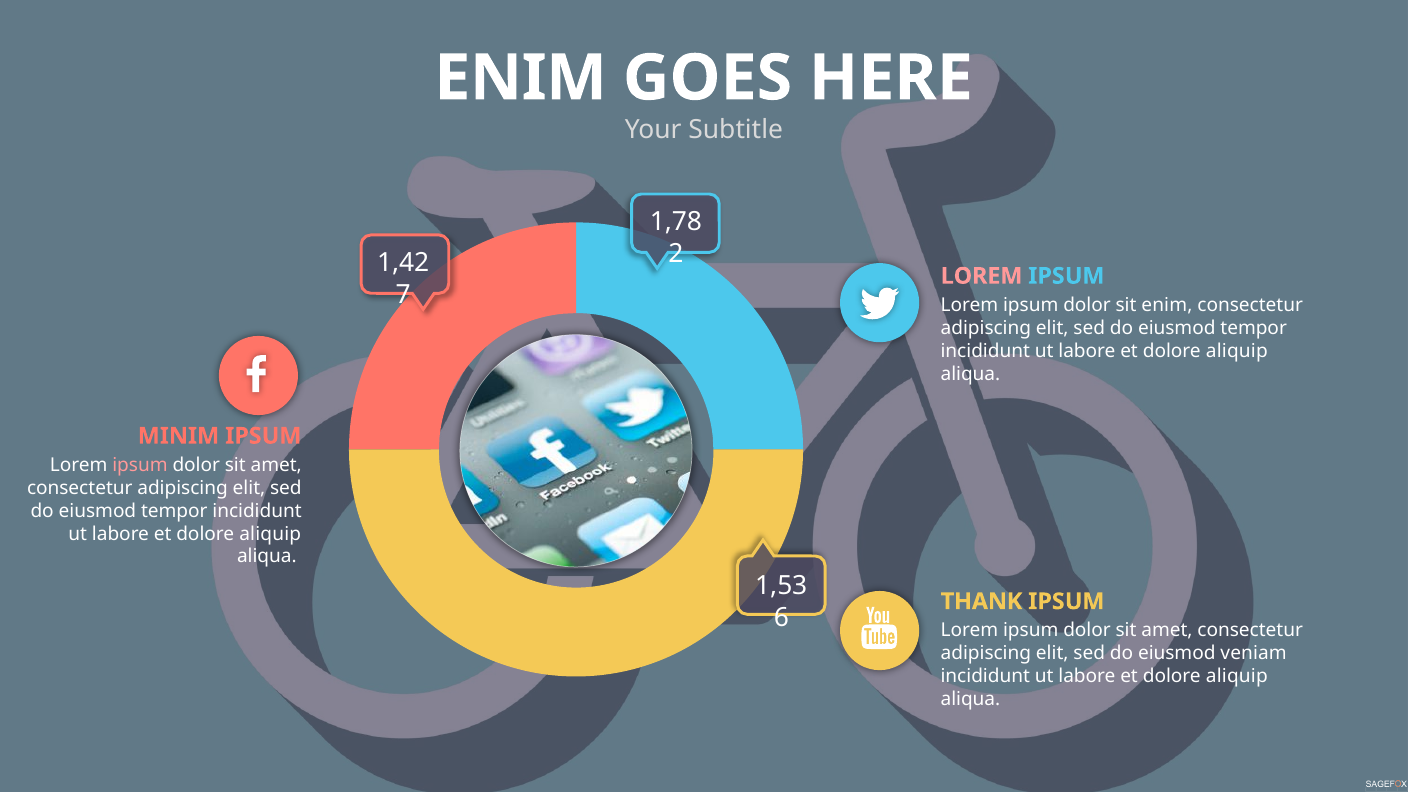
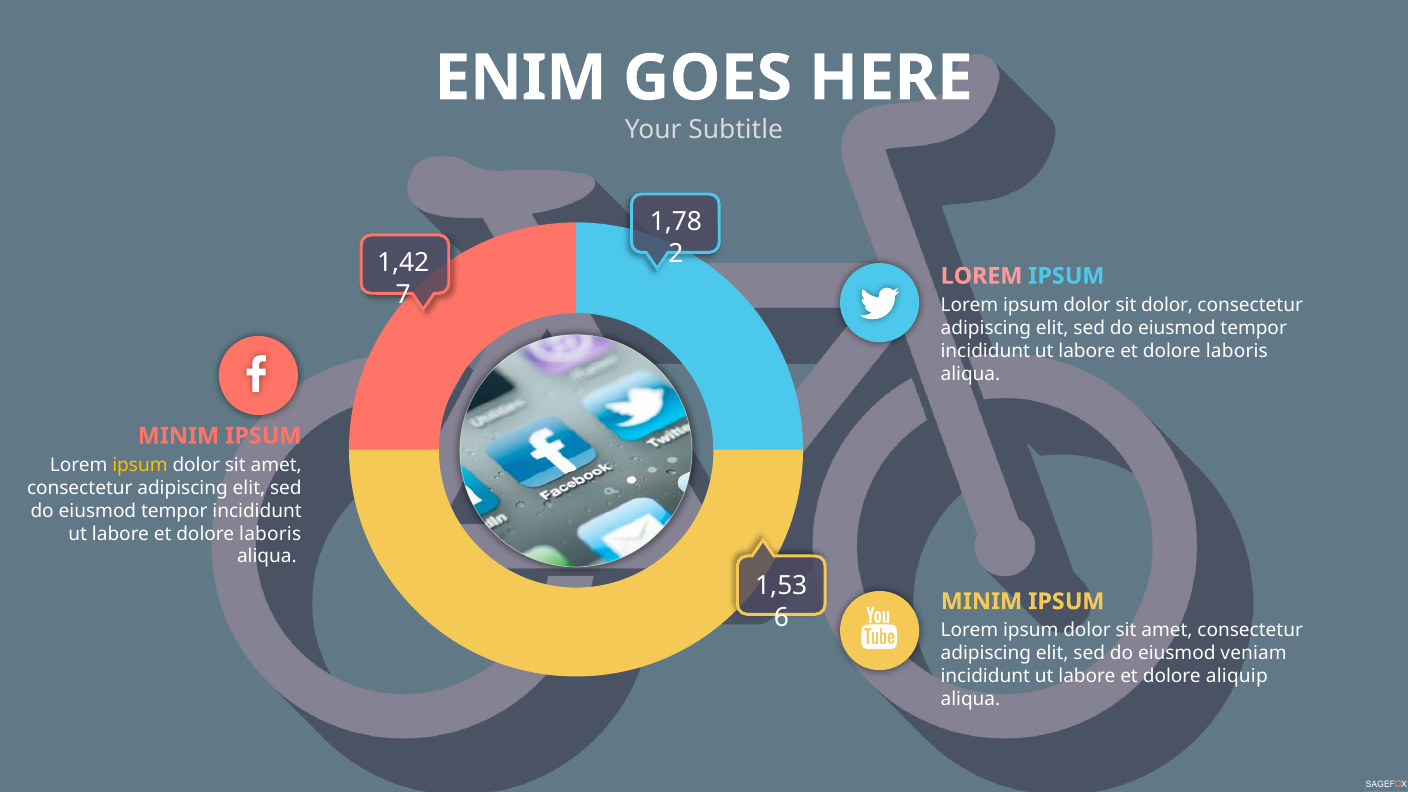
sit enim: enim -> dolor
aliquip at (1237, 351): aliquip -> laboris
ipsum at (140, 465) colour: pink -> yellow
aliquip at (270, 534): aliquip -> laboris
THANK at (982, 601): THANK -> MINIM
